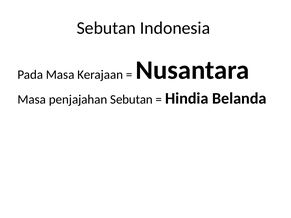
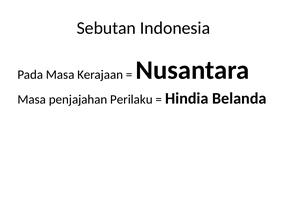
penjajahan Sebutan: Sebutan -> Perilaku
